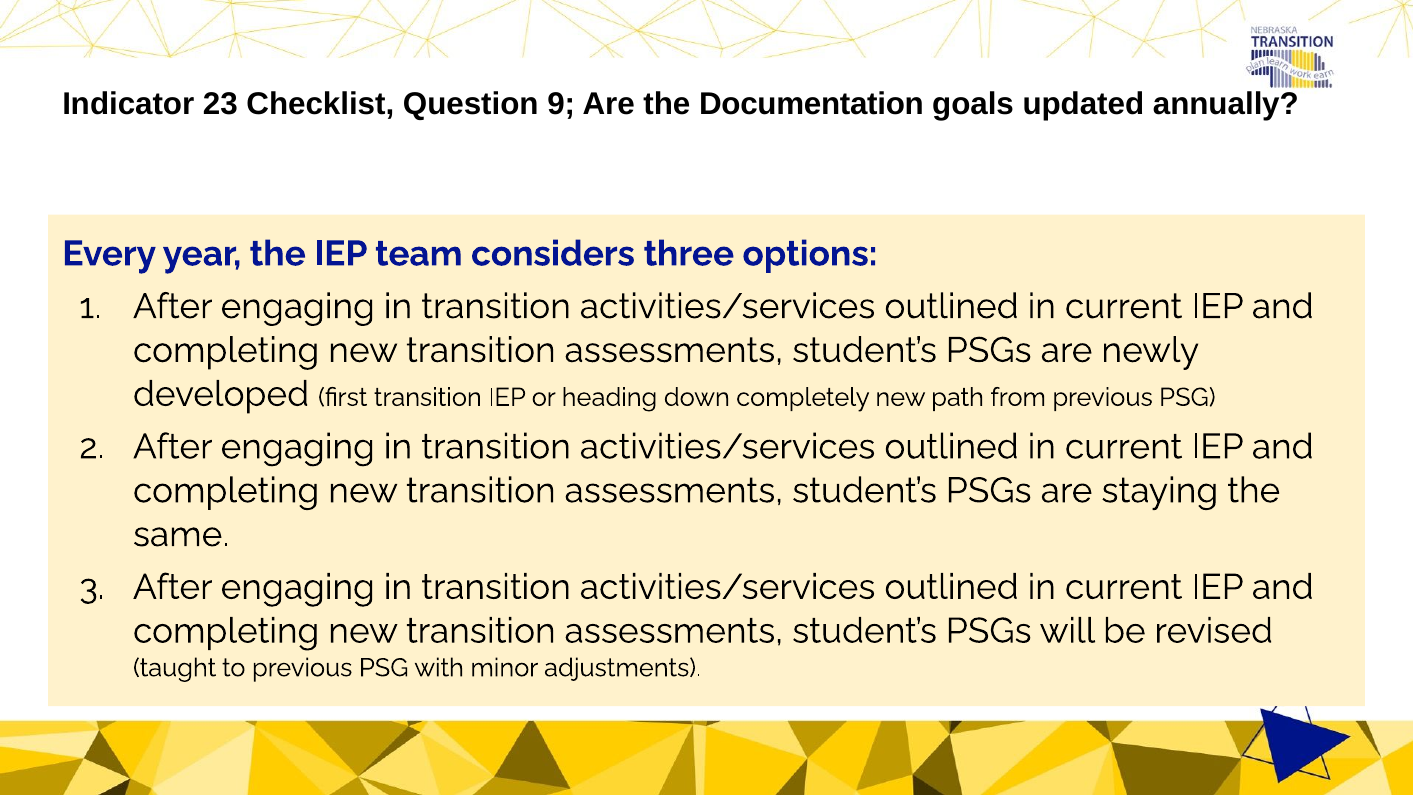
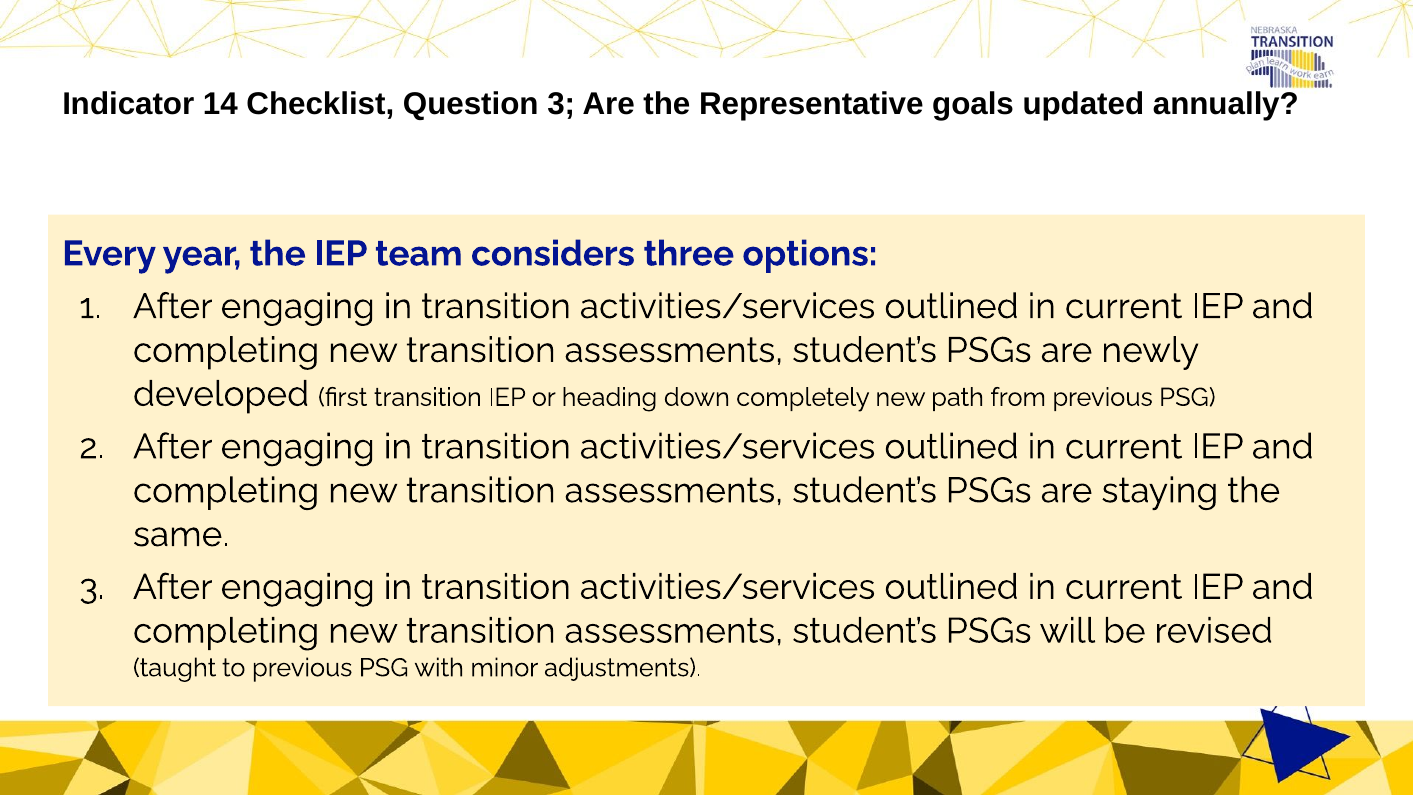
23: 23 -> 14
Question 9: 9 -> 3
Documentation: Documentation -> Representative
